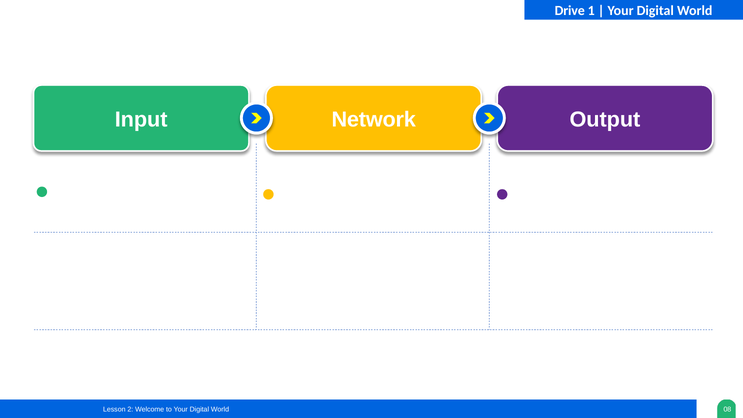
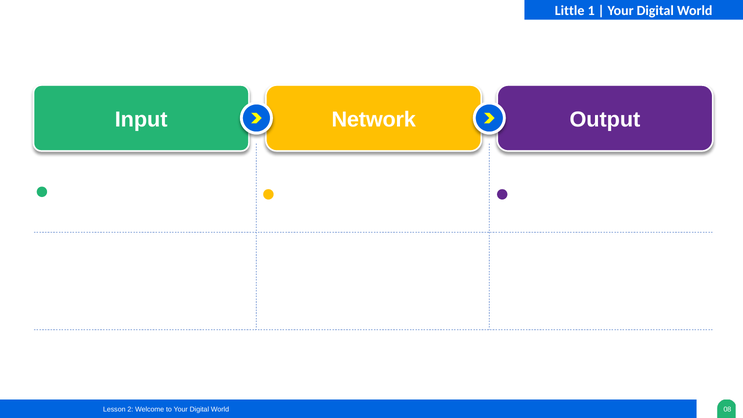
Drive: Drive -> Little
